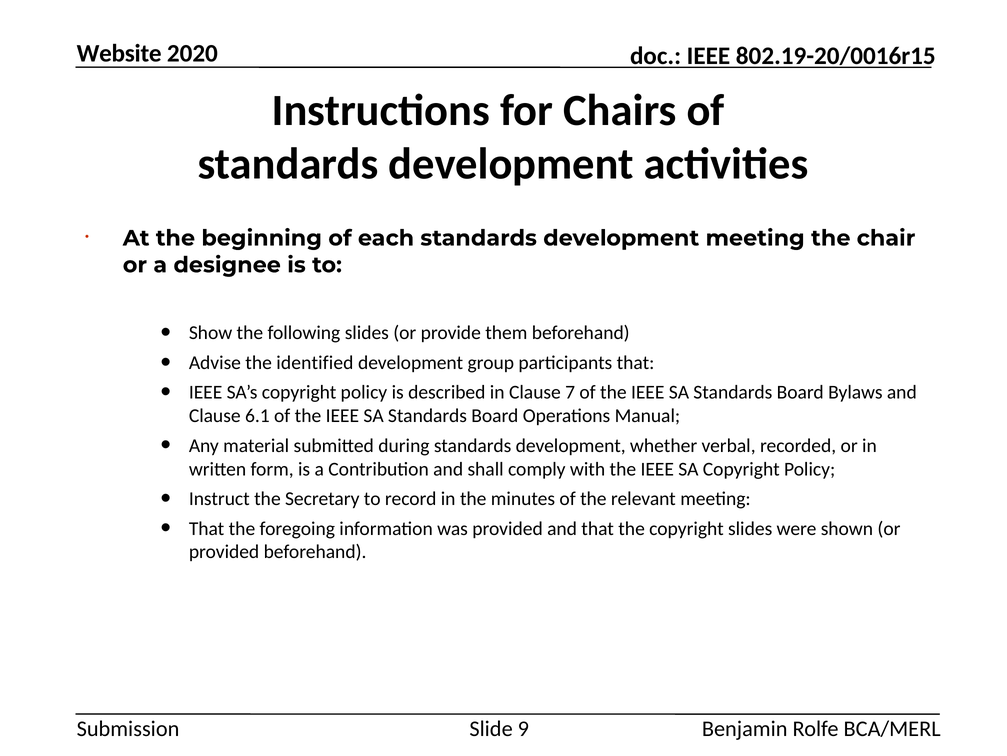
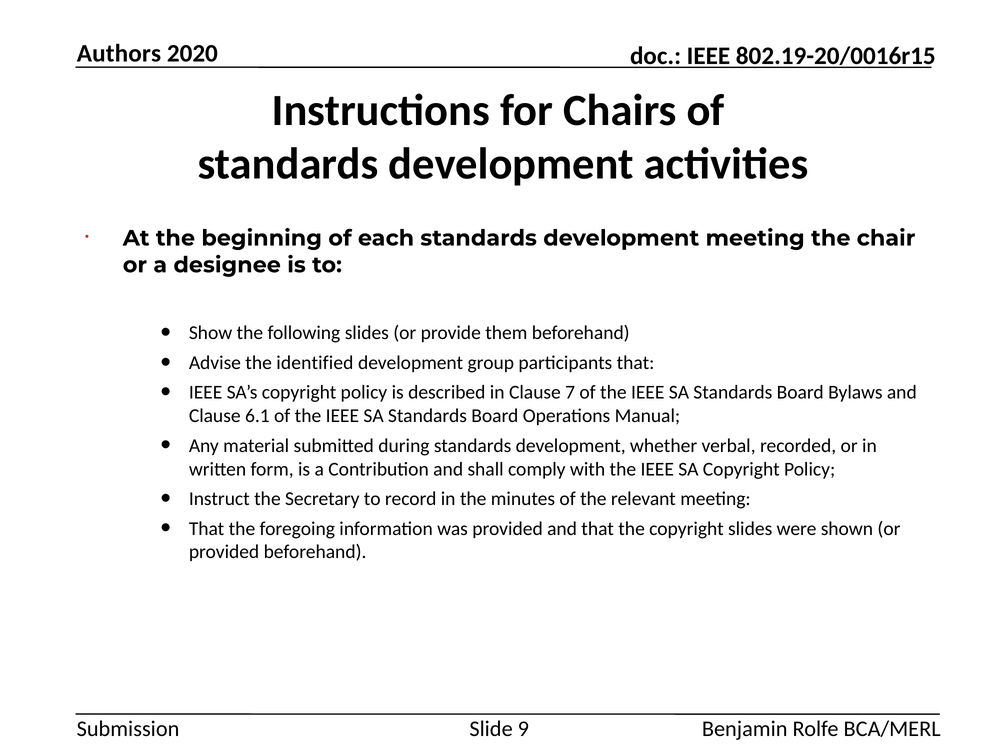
Website: Website -> Authors
